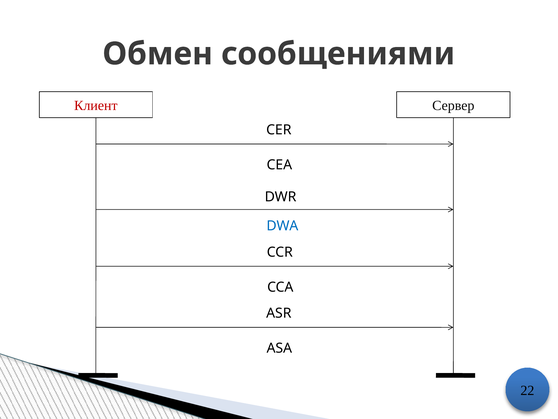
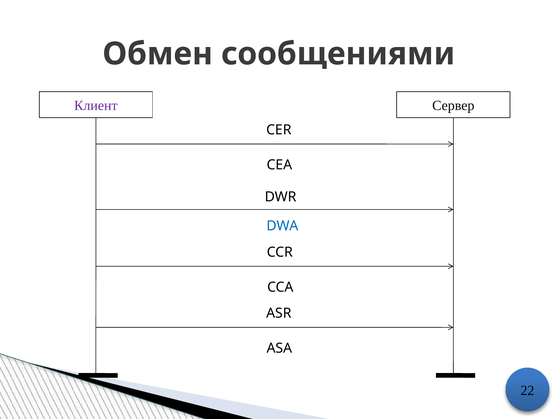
Клиент colour: red -> purple
